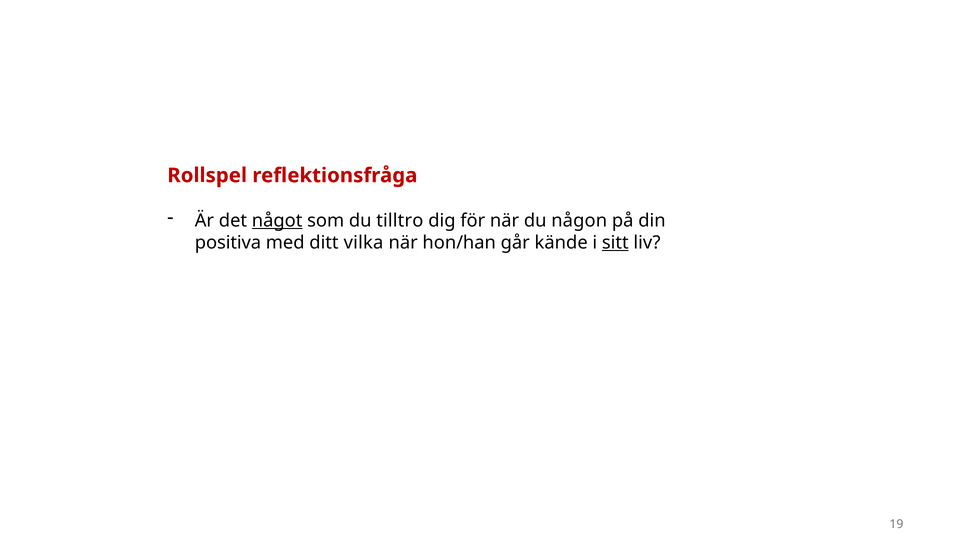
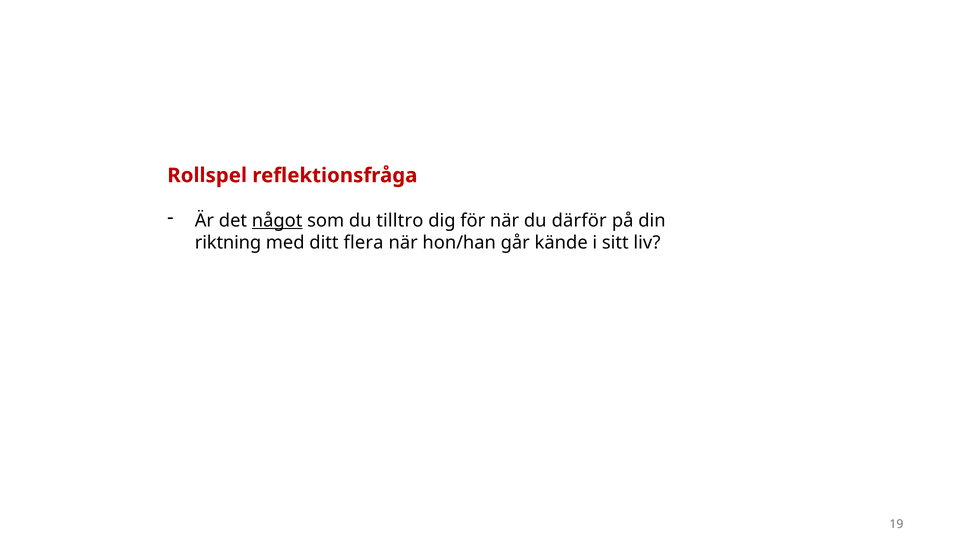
någon: någon -> därför
positiva: positiva -> riktning
vilka: vilka -> flera
sitt underline: present -> none
